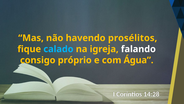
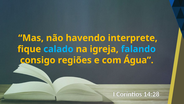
prosélitos: prosélitos -> interprete
falando colour: white -> light blue
próprio: próprio -> regiões
